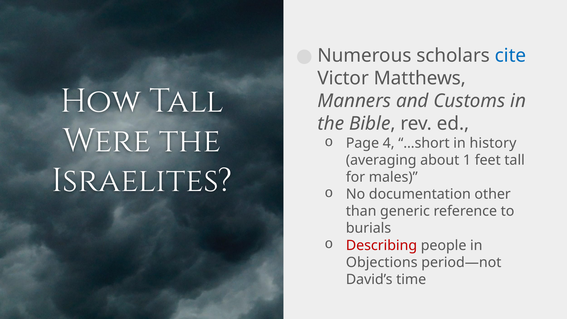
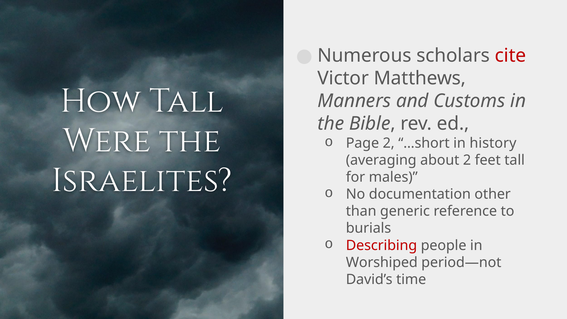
cite colour: blue -> red
Page 4: 4 -> 2
about 1: 1 -> 2
Objections: Objections -> Worshiped
